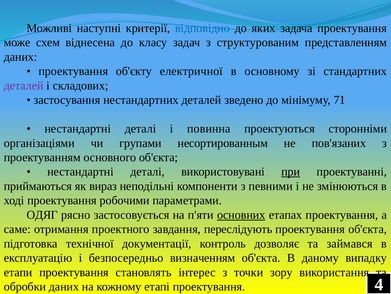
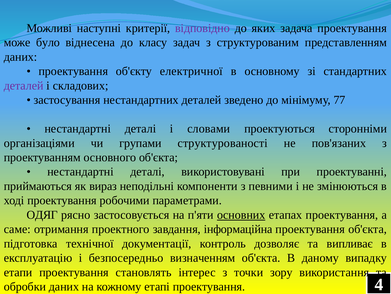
відповідно colour: blue -> purple
схем: схем -> було
71: 71 -> 77
повинна: повинна -> словами
несортированным: несортированным -> структурованості
при underline: present -> none
переслідують: переслідують -> інформаційна
займався: займався -> випливає
